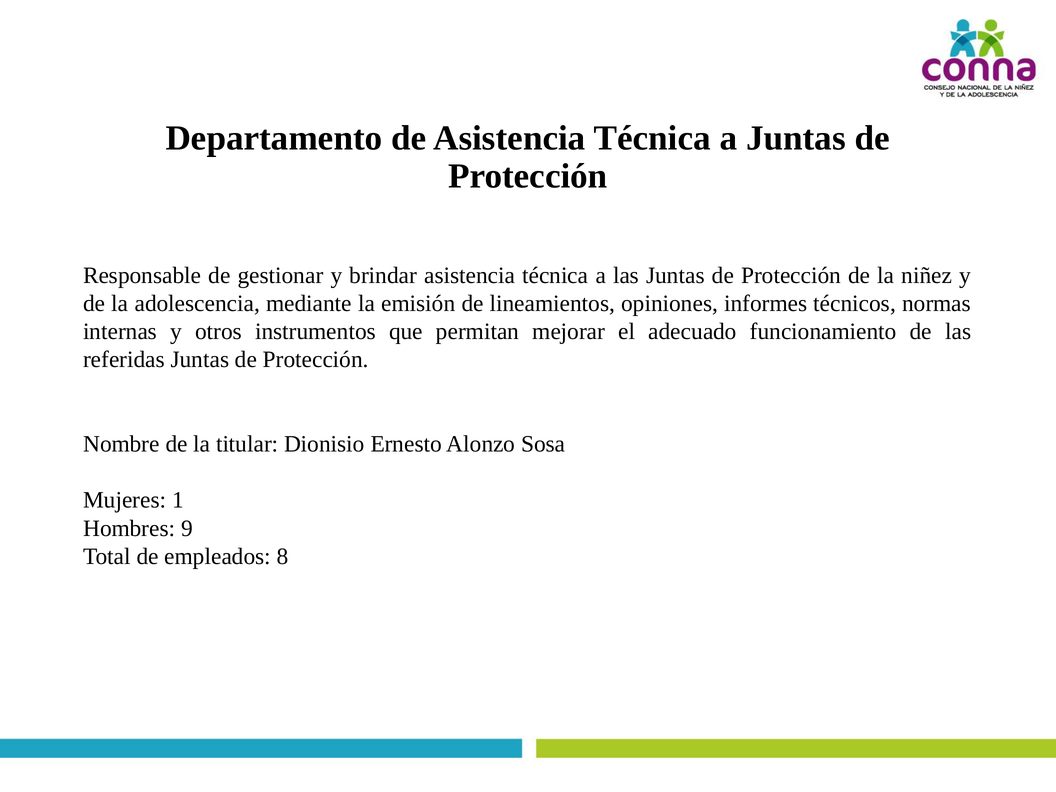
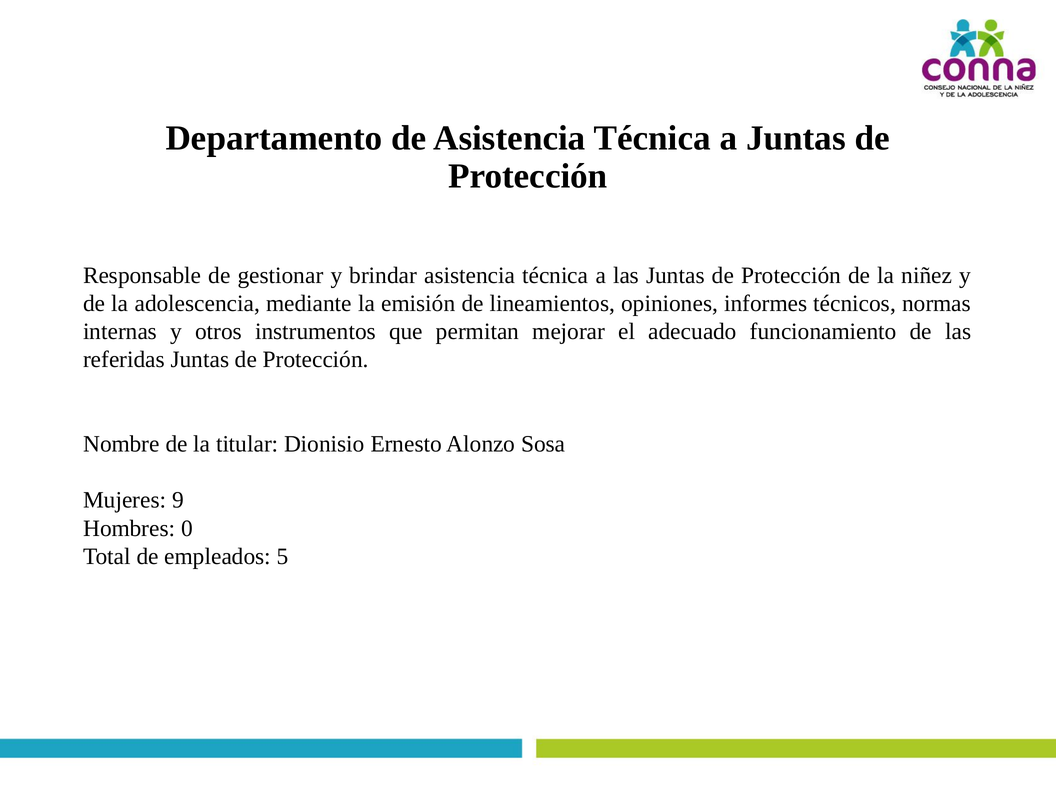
1: 1 -> 9
9: 9 -> 0
8: 8 -> 5
